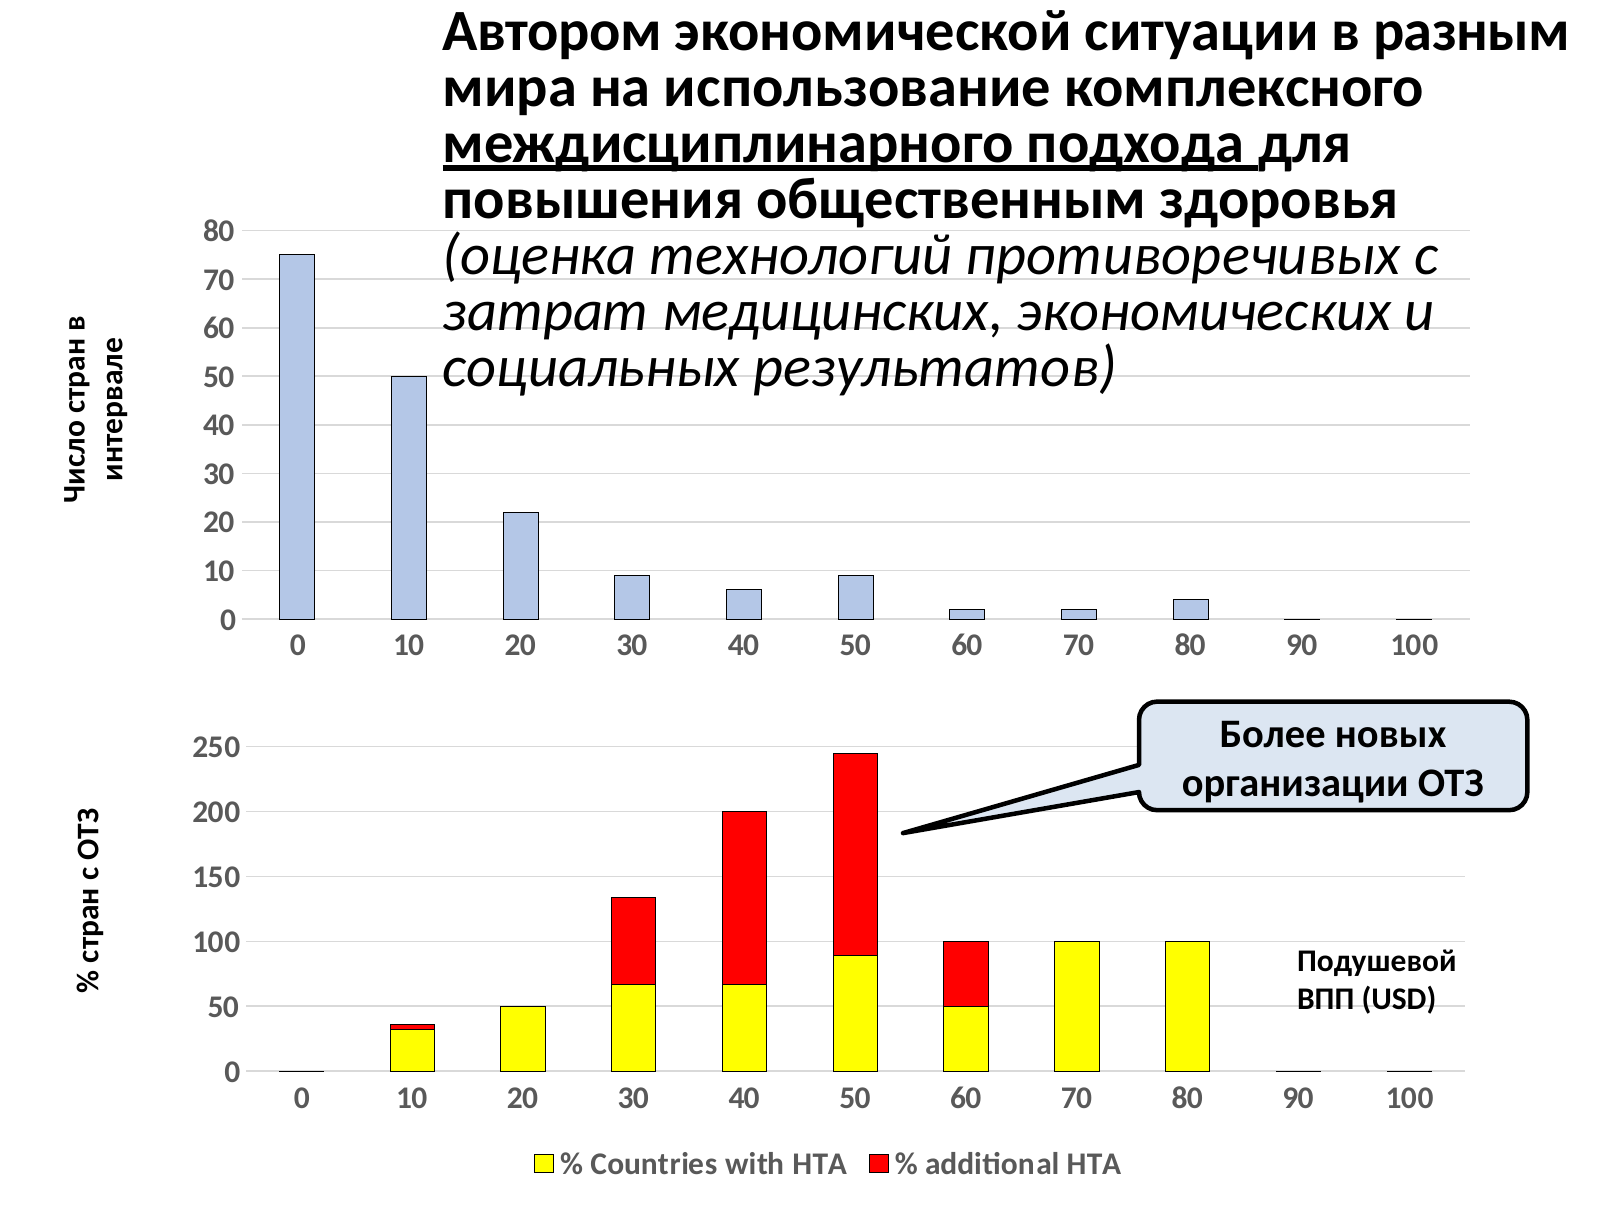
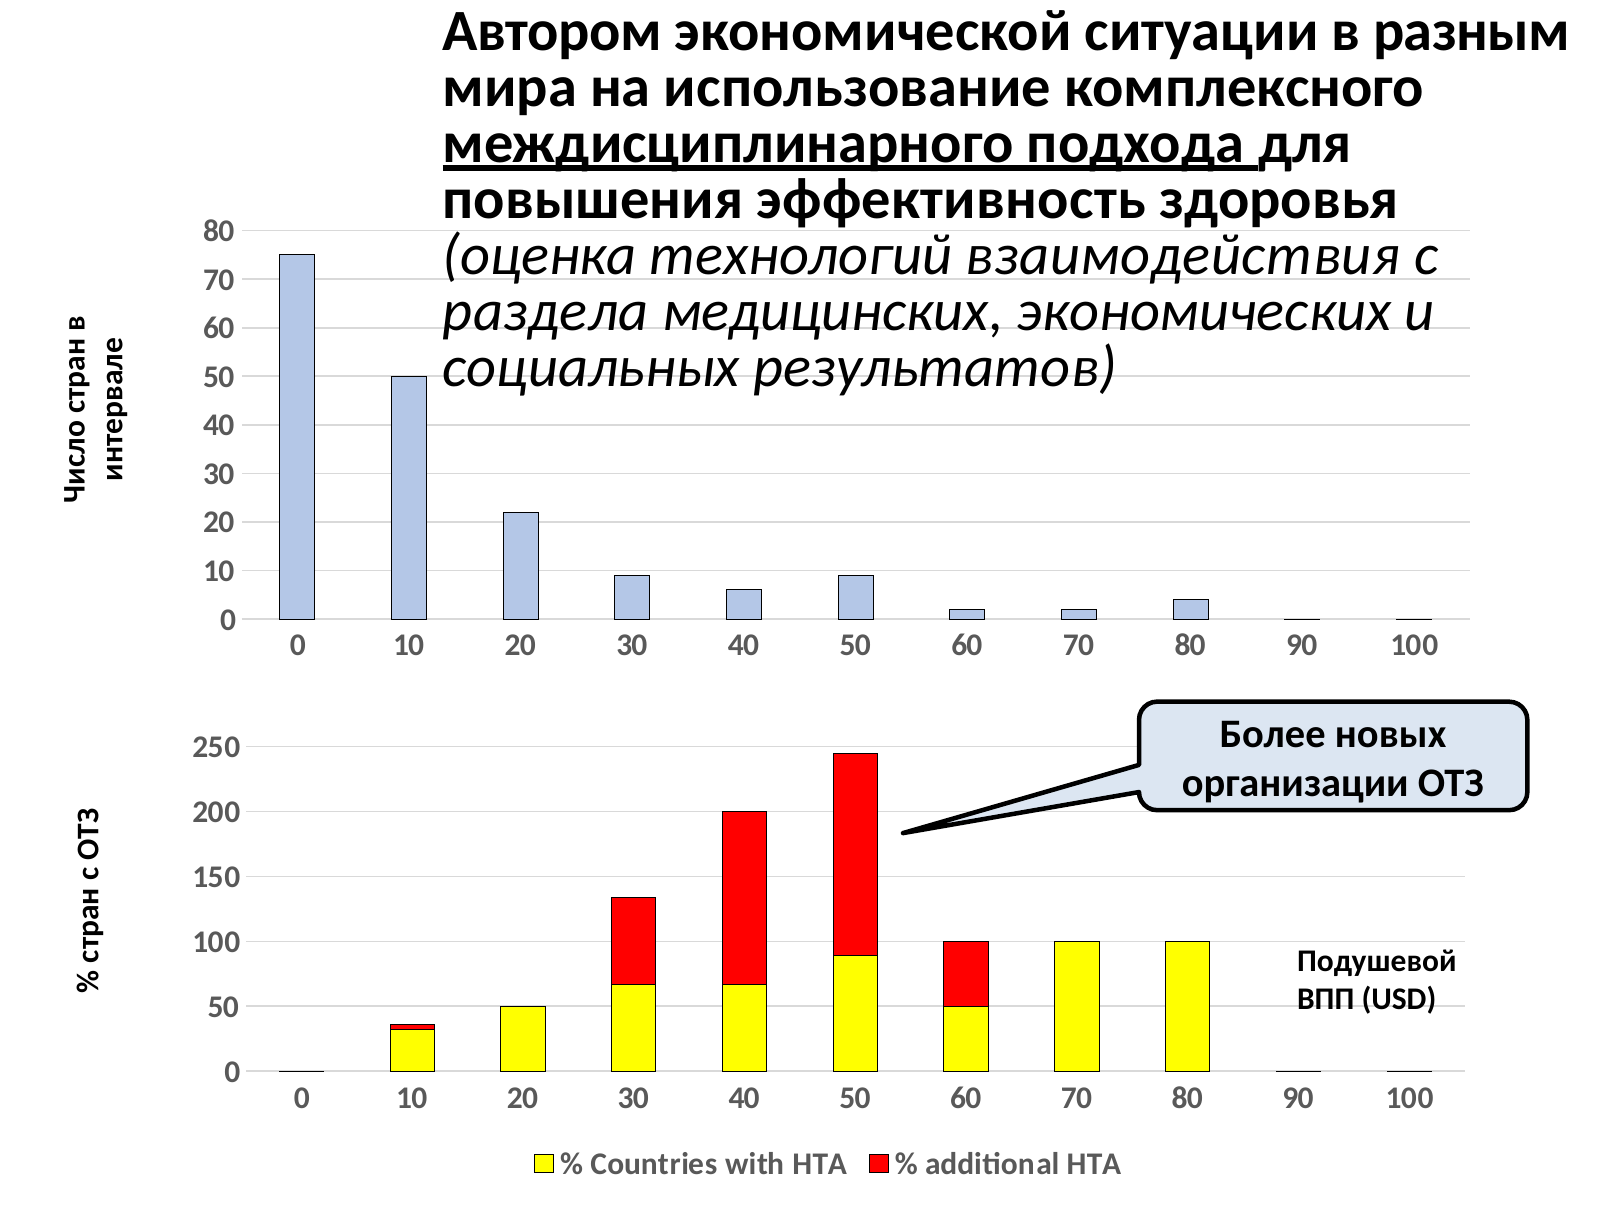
общественным: общественным -> эффективность
противоречивых: противоречивых -> взаимодействия
затрат: затрат -> раздела
